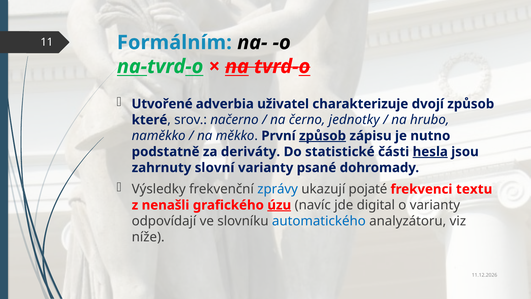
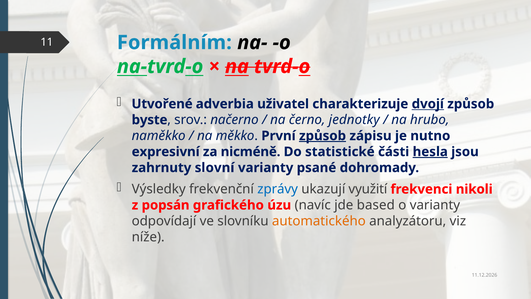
dvojí underline: none -> present
které: které -> byste
podstatně: podstatně -> expresivní
deriváty: deriváty -> nicméně
pojaté: pojaté -> využití
textu: textu -> nikoli
nenašli: nenašli -> popsán
úzu underline: present -> none
digital: digital -> based
automatického colour: blue -> orange
